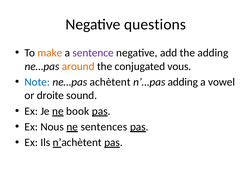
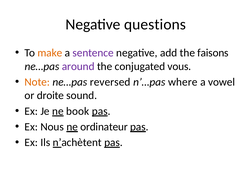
the adding: adding -> faisons
around colour: orange -> purple
Note colour: blue -> orange
achètent: achètent -> reversed
n’…pas adding: adding -> where
sentences: sentences -> ordinateur
